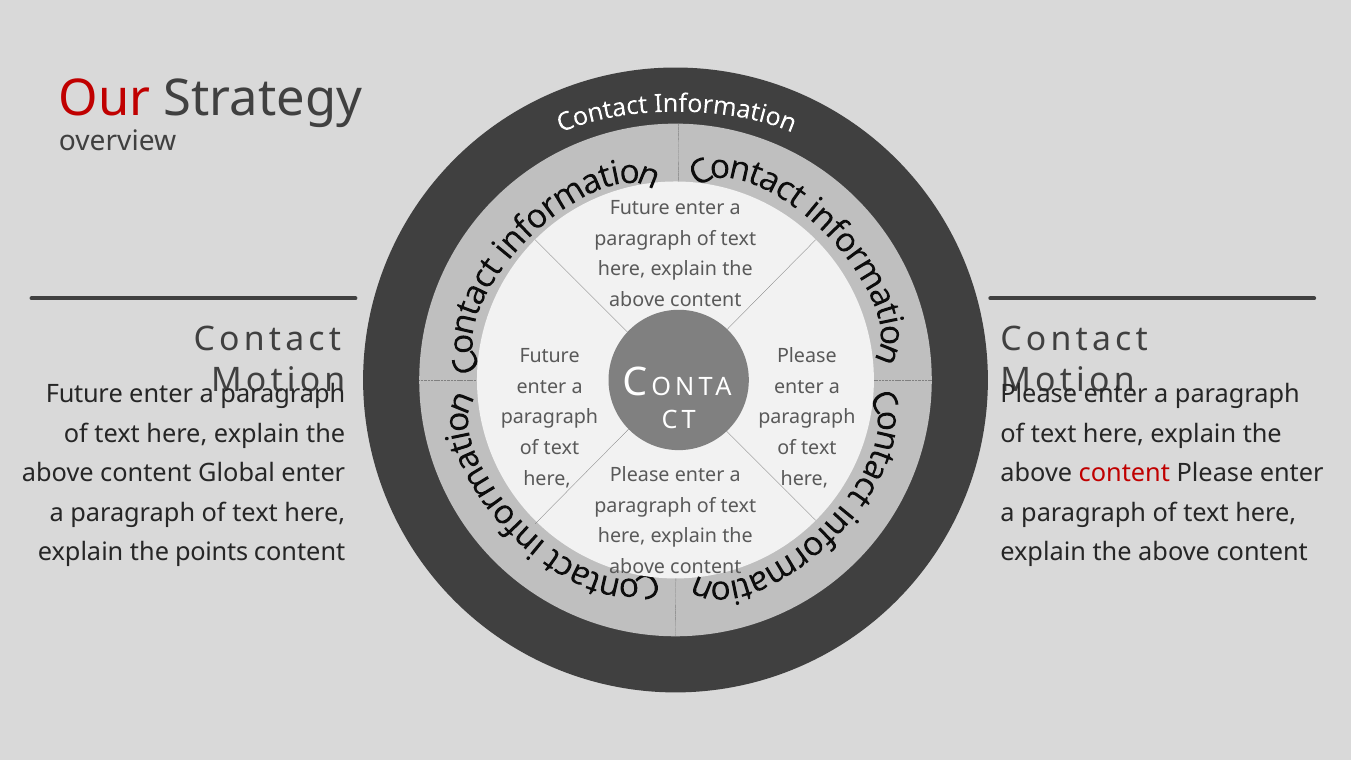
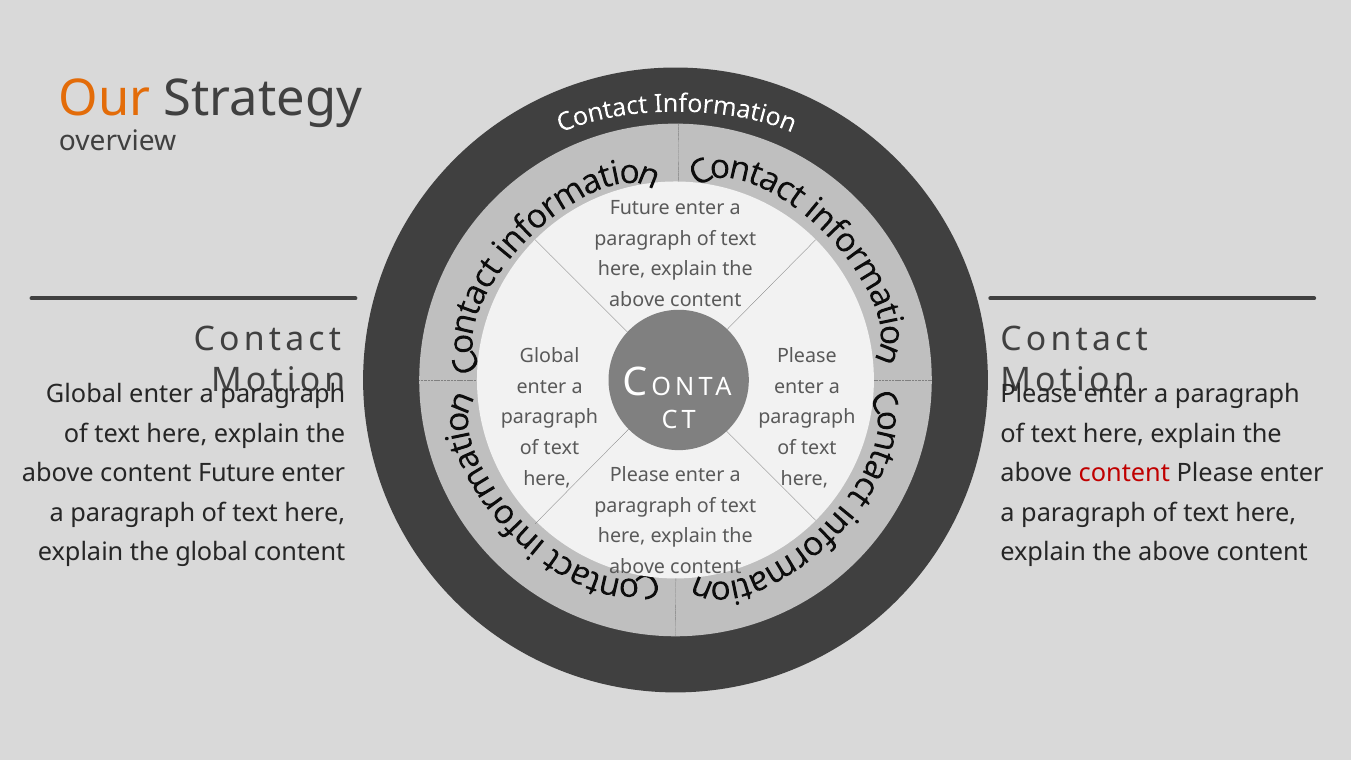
Our colour: red -> orange
Future at (550, 356): Future -> Global
Future at (84, 394): Future -> Global
content Global: Global -> Future
the points: points -> global
